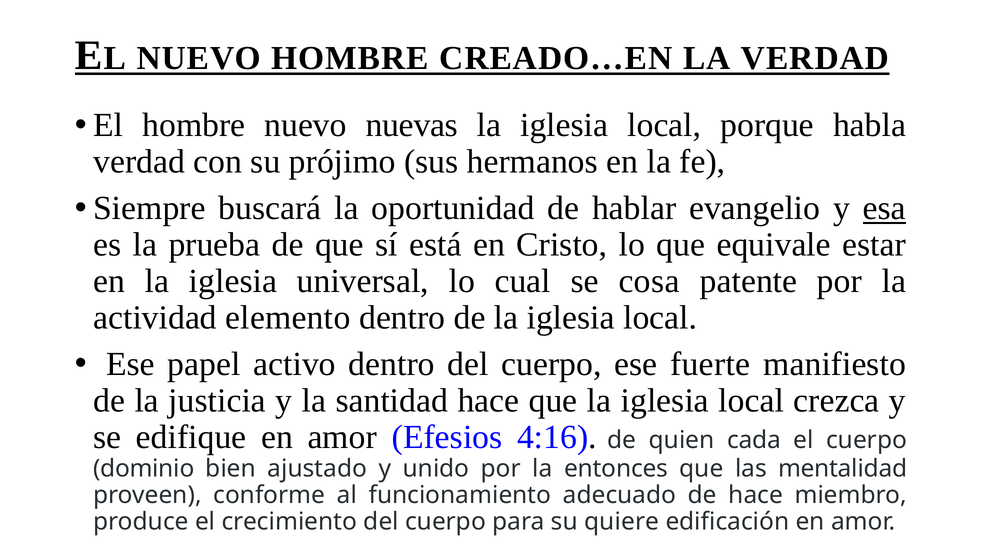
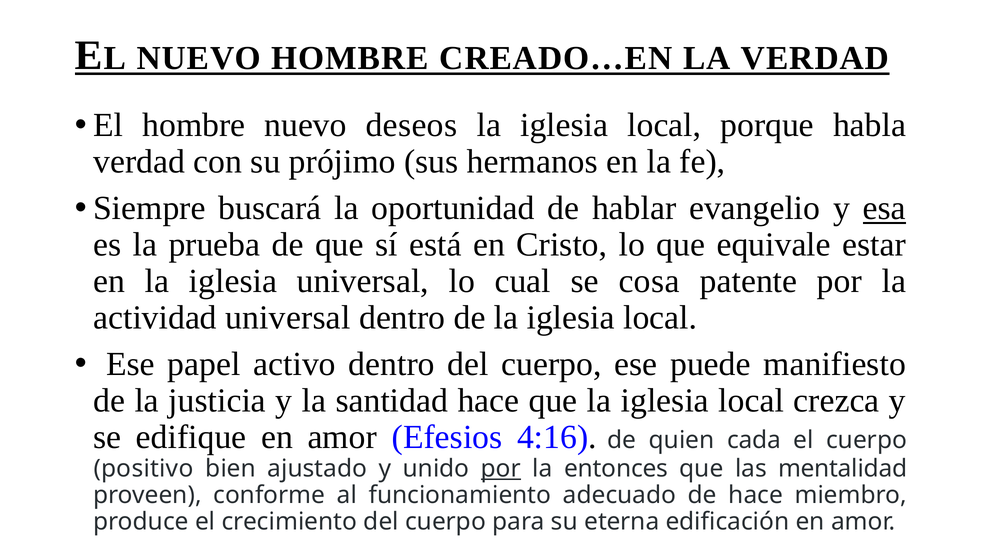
nuevas: nuevas -> deseos
actividad elemento: elemento -> universal
fuerte: fuerte -> puede
dominio: dominio -> positivo
por at (501, 469) underline: none -> present
quiere: quiere -> eterna
